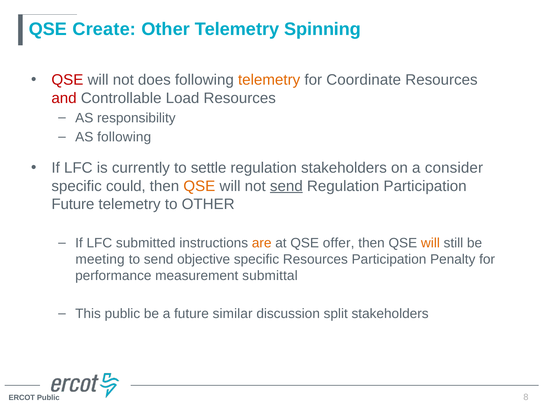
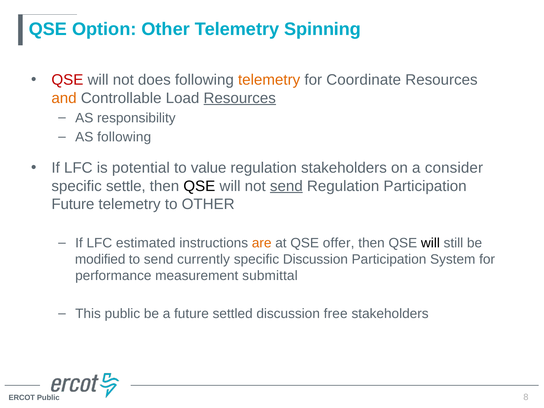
Create: Create -> Option
and colour: red -> orange
Resources at (240, 98) underline: none -> present
currently: currently -> potential
settle: settle -> value
could: could -> settle
QSE at (199, 186) colour: orange -> black
submitted: submitted -> estimated
will at (430, 243) colour: orange -> black
meeting: meeting -> modified
objective: objective -> currently
specific Resources: Resources -> Discussion
Penalty: Penalty -> System
similar: similar -> settled
split: split -> free
